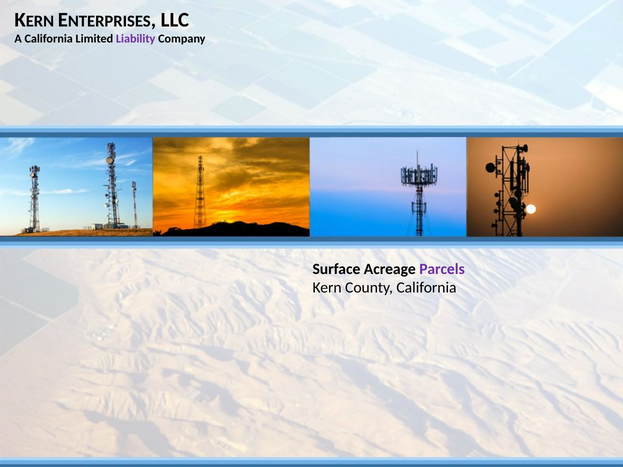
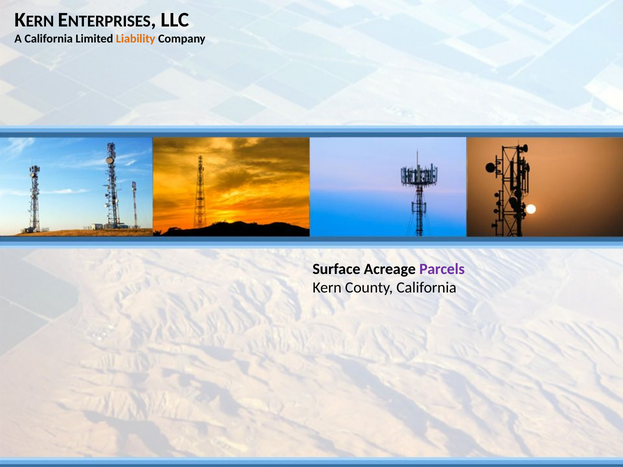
Liability colour: purple -> orange
